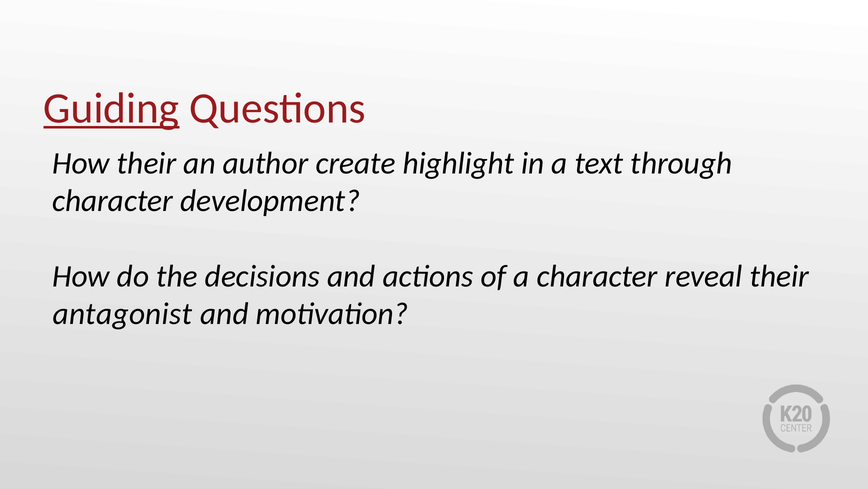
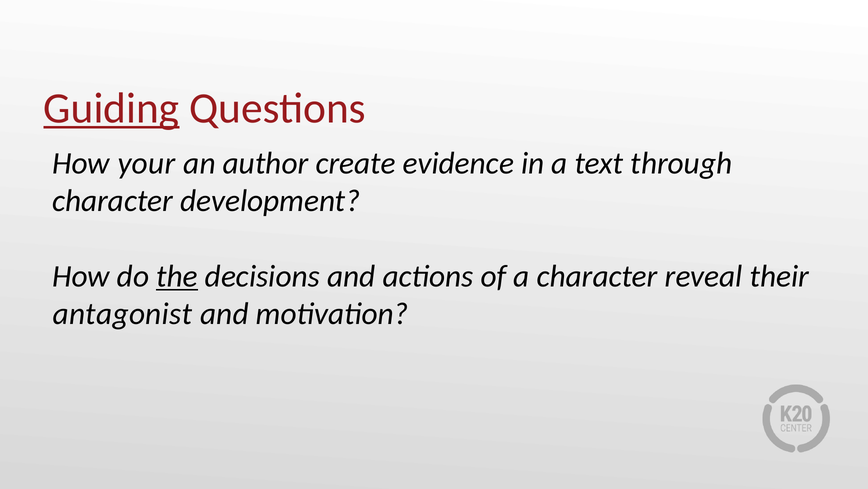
How their: their -> your
highlight: highlight -> evidence
the underline: none -> present
